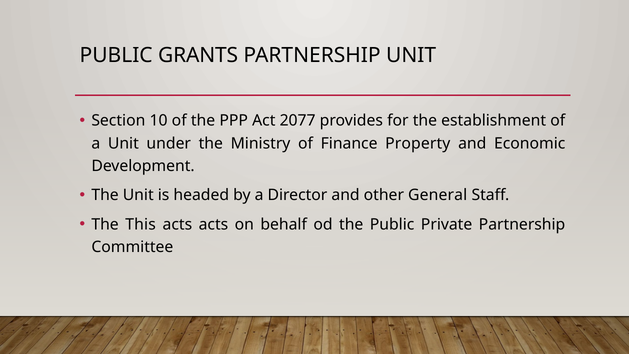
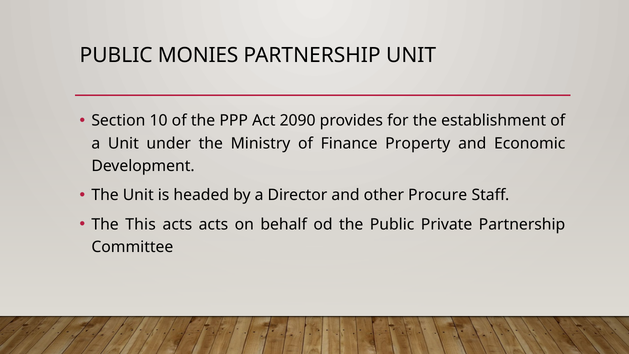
GRANTS: GRANTS -> MONIES
2077: 2077 -> 2090
General: General -> Procure
